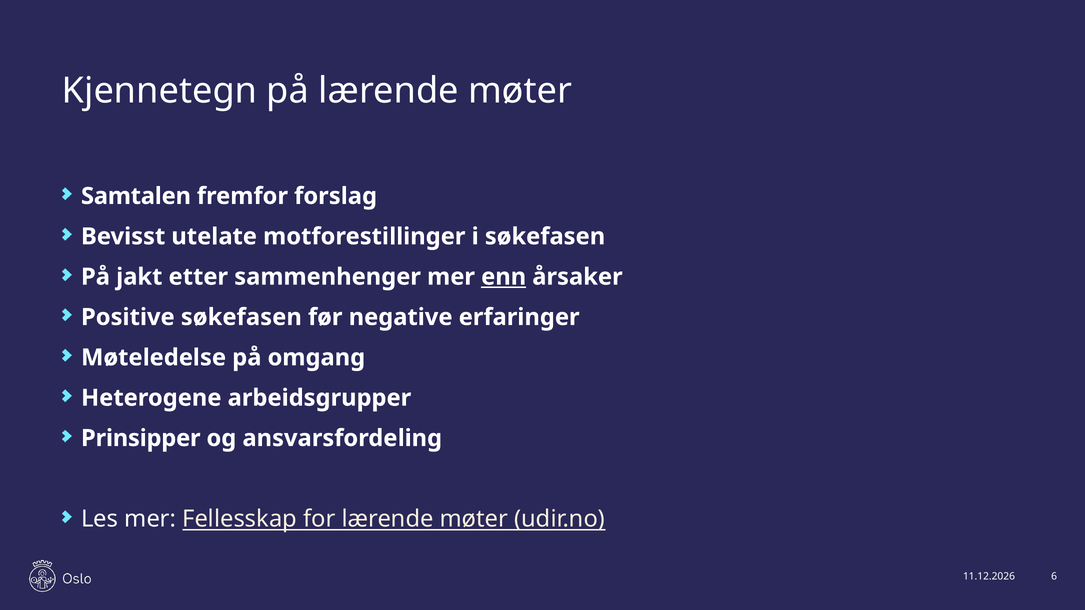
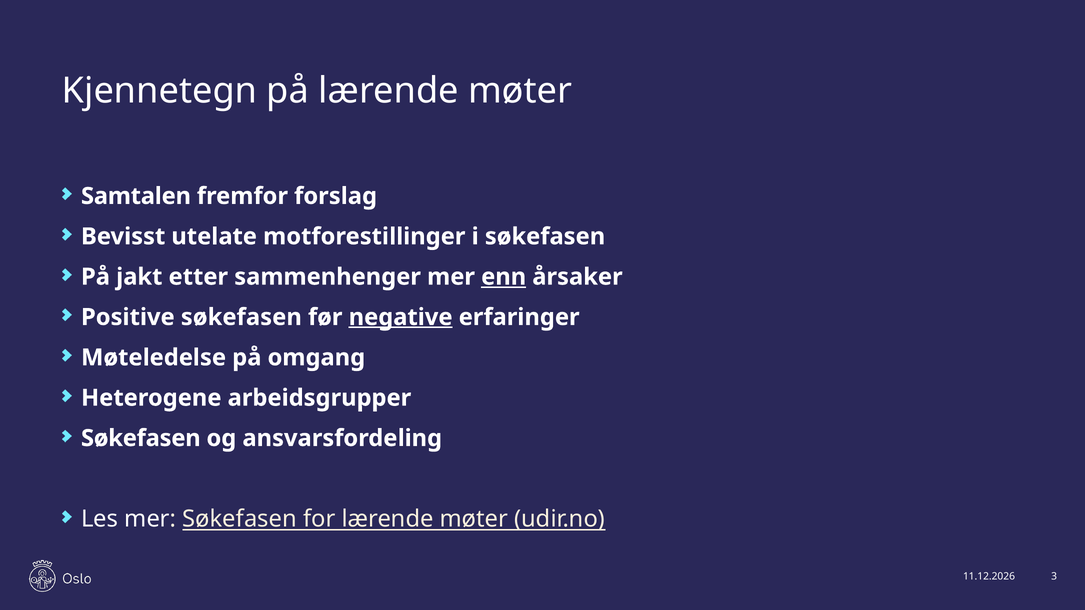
negative underline: none -> present
Prinsipper at (141, 438): Prinsipper -> Søkefasen
mer Fellesskap: Fellesskap -> Søkefasen
6: 6 -> 3
